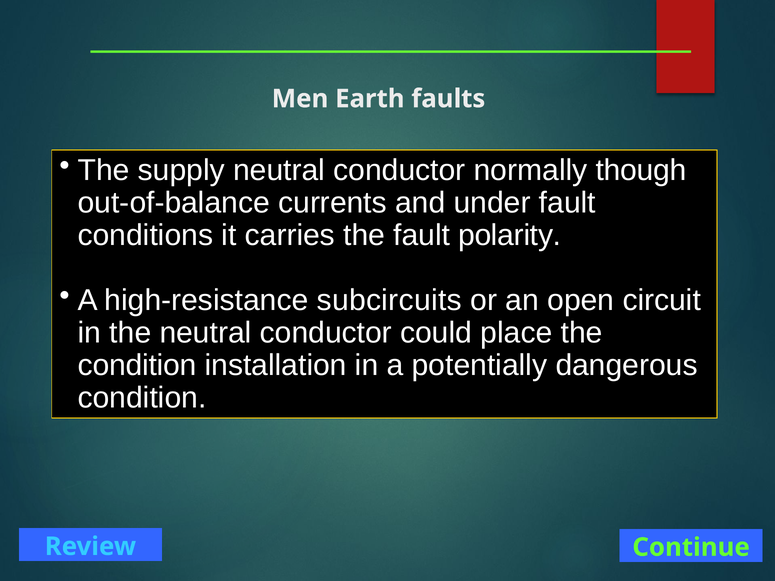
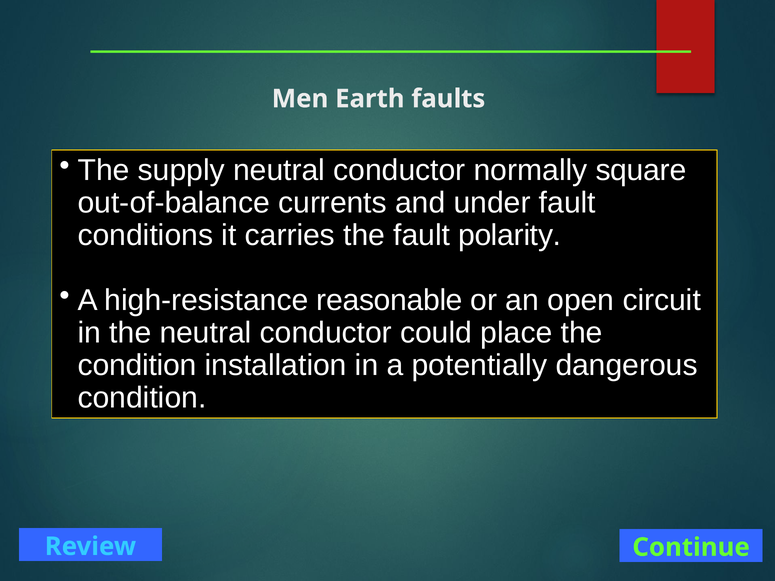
though: though -> square
subcircuits: subcircuits -> reasonable
